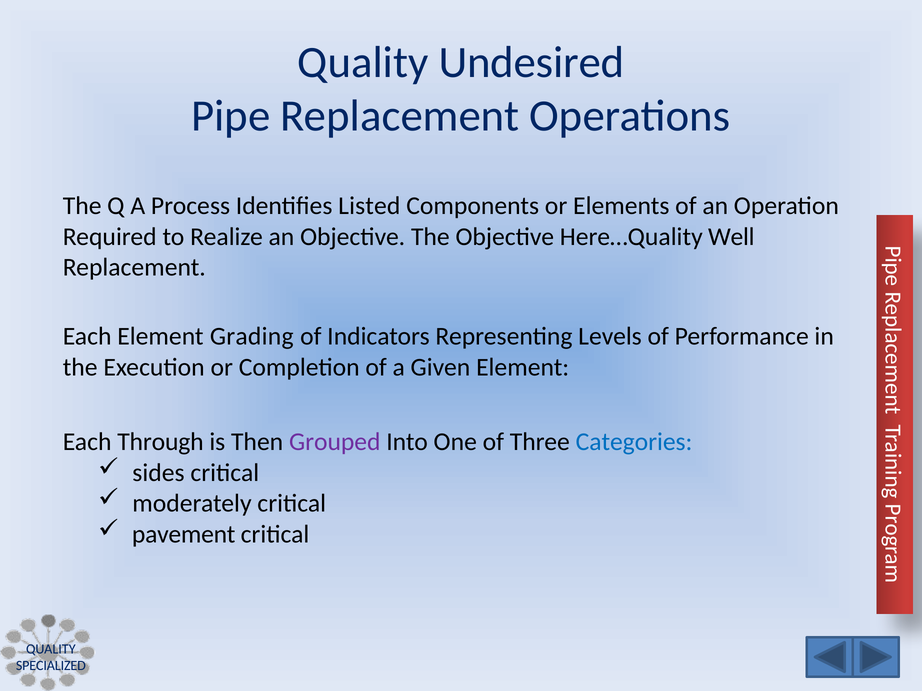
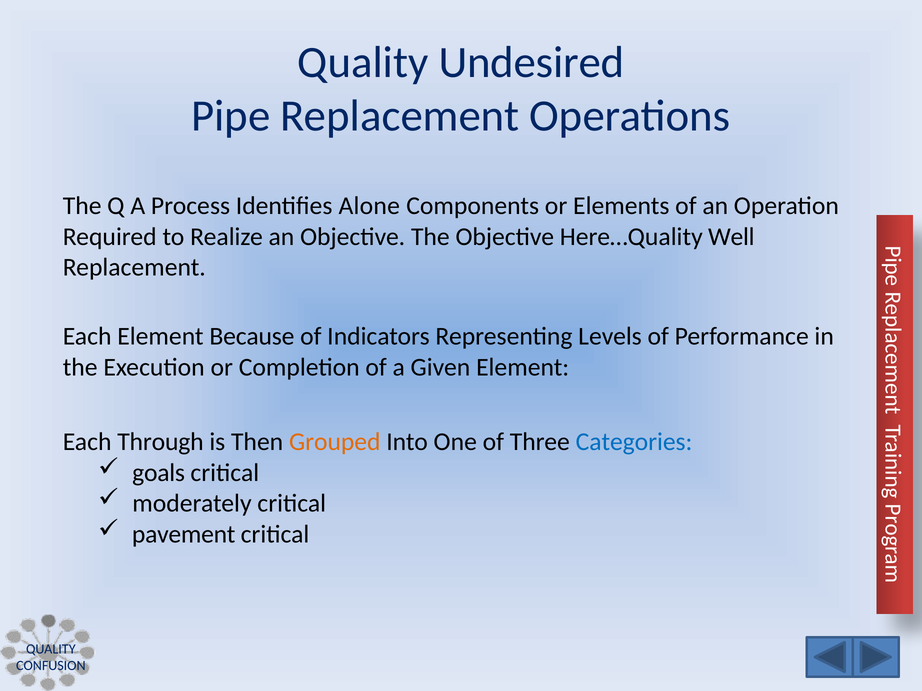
Listed: Listed -> Alone
Grading: Grading -> Because
Grouped colour: purple -> orange
sides: sides -> goals
SPECIALIZED: SPECIALIZED -> CONFUSION
